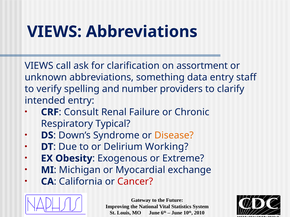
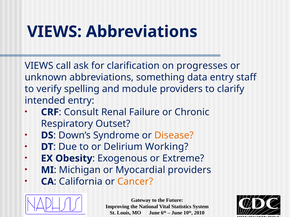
assortment: assortment -> progresses
number: number -> module
Typical: Typical -> Outset
Myocardial exchange: exchange -> providers
Cancer colour: red -> orange
